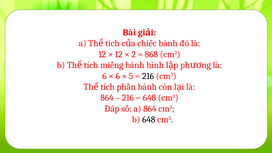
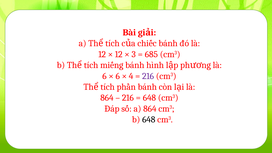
2: 2 -> 3
868: 868 -> 685
5: 5 -> 4
216 at (148, 76) colour: black -> purple
